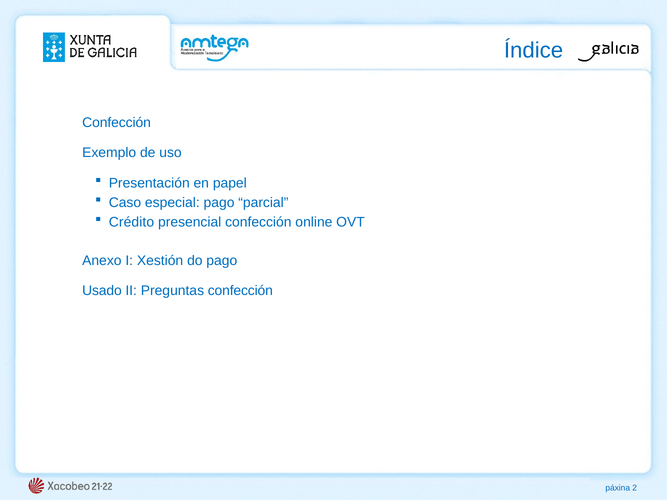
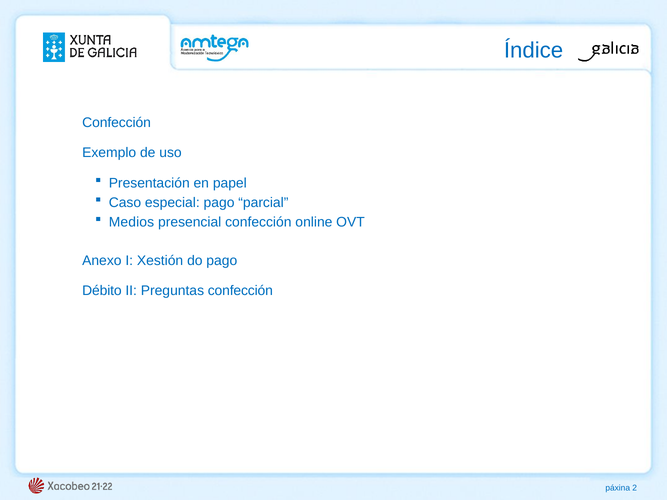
Crédito: Crédito -> Medios
Usado: Usado -> Débito
